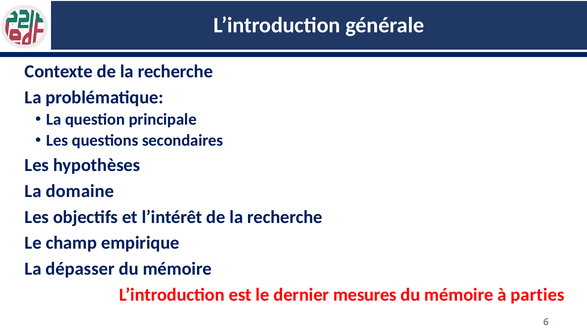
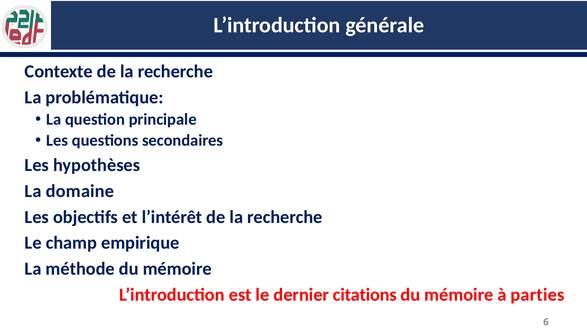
dépasser: dépasser -> méthode
mesures: mesures -> citations
